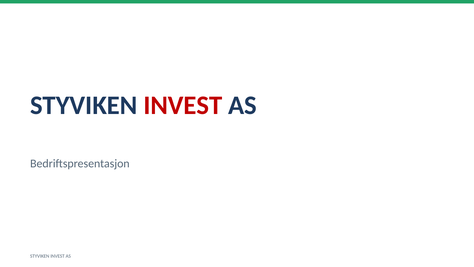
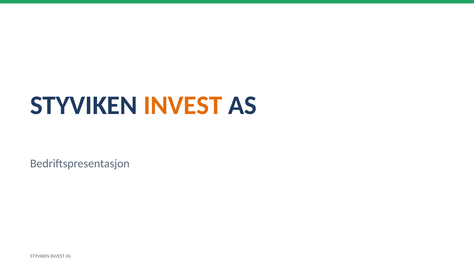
INVEST at (183, 105) colour: red -> orange
